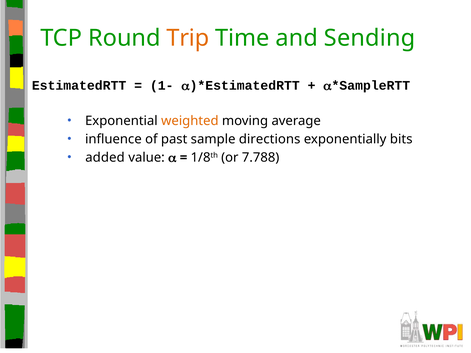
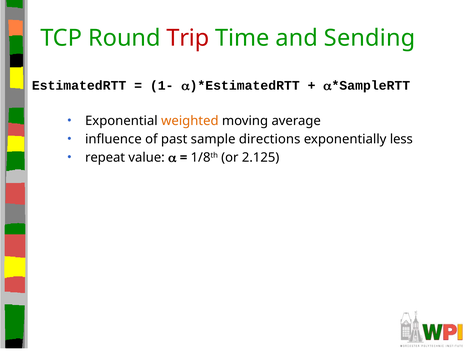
Trip colour: orange -> red
bits: bits -> less
added: added -> repeat
7.788: 7.788 -> 2.125
